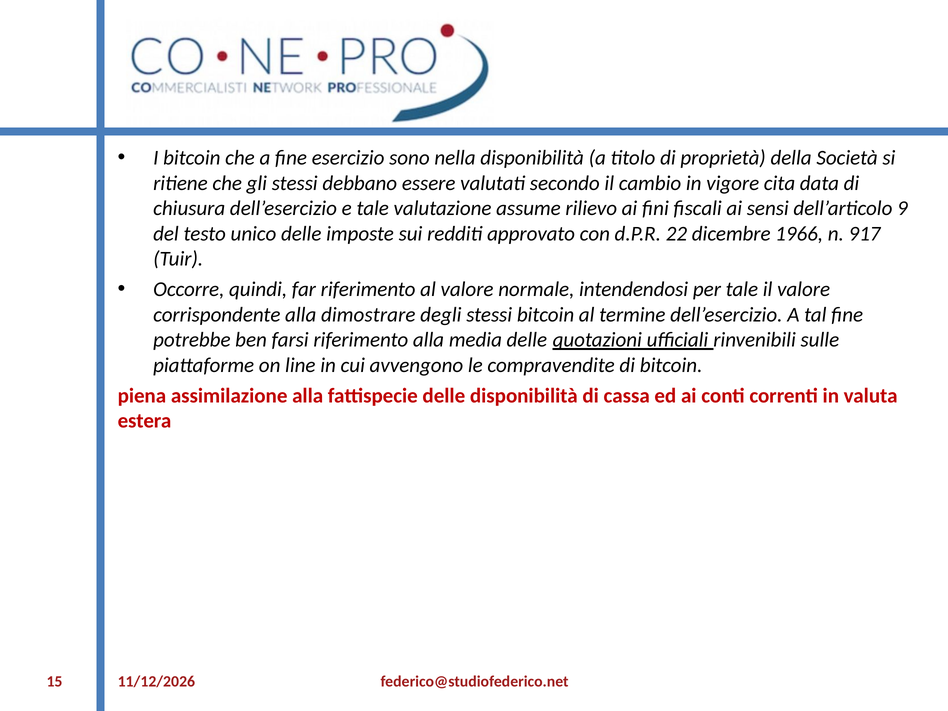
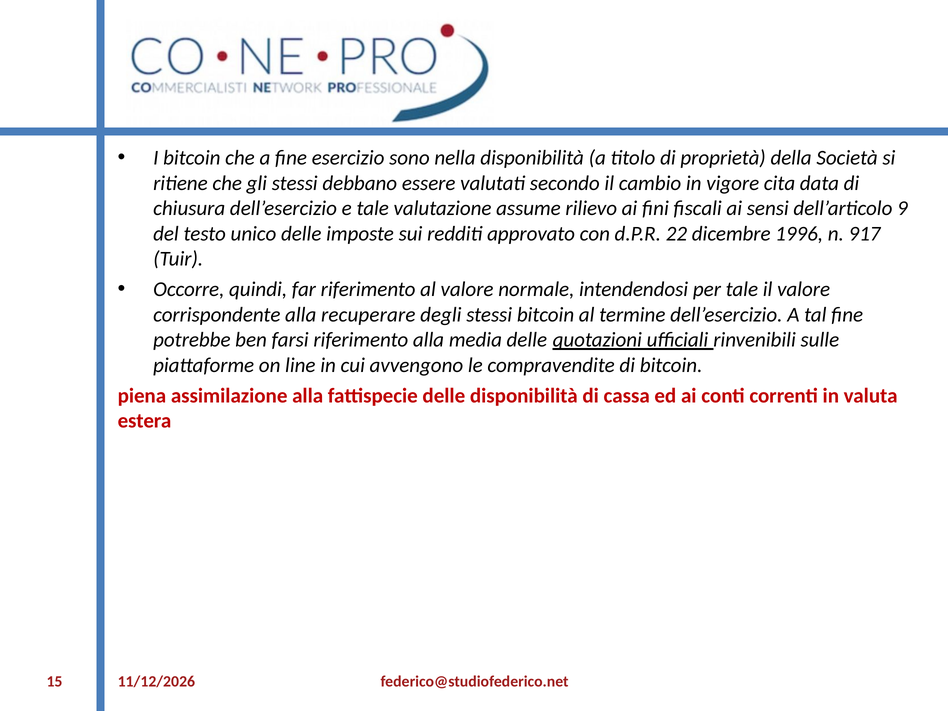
1966: 1966 -> 1996
dimostrare: dimostrare -> recuperare
